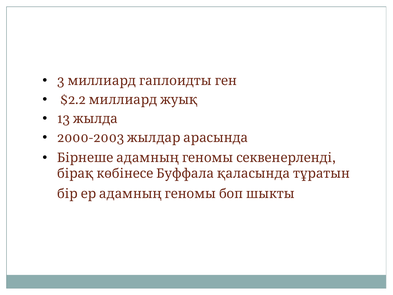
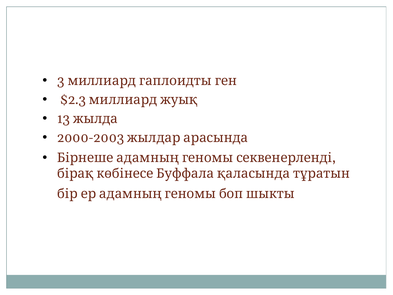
$2.2: $2.2 -> $2.3
